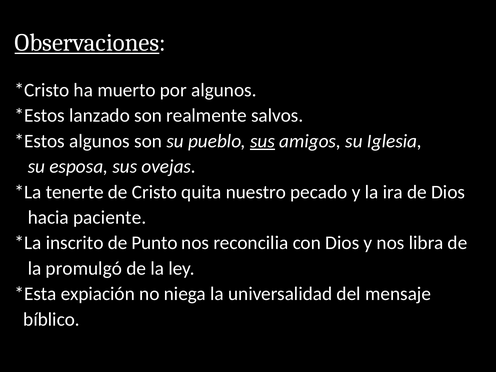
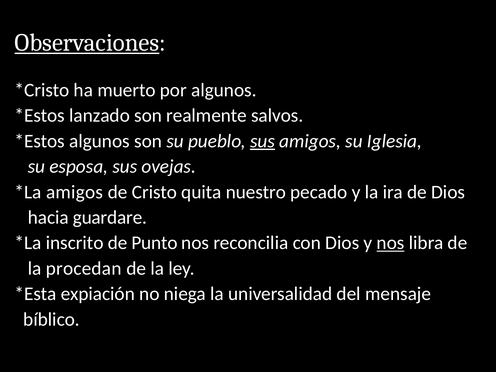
tenerte at (75, 192): tenerte -> amigos
paciente: paciente -> guardare
nos at (391, 243) underline: none -> present
promulgó: promulgó -> procedan
